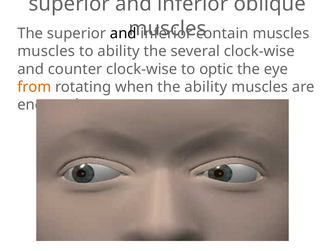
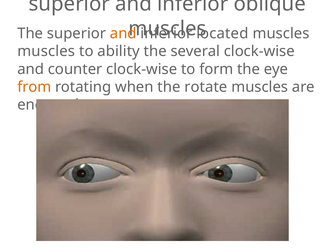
and at (123, 33) colour: black -> orange
contain: contain -> located
optic: optic -> form
the ability: ability -> rotate
